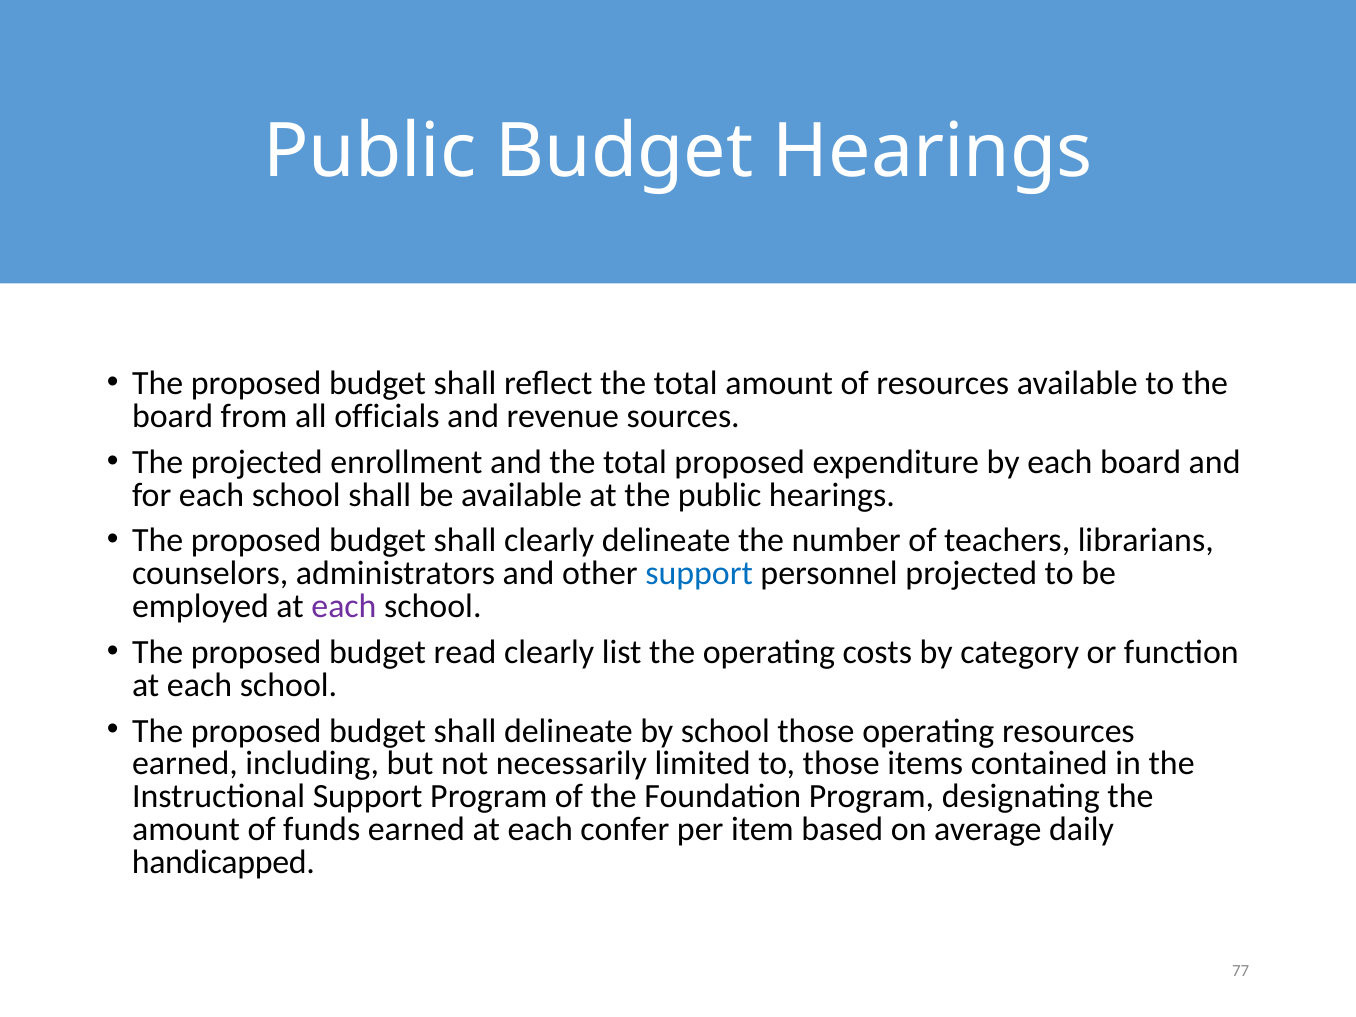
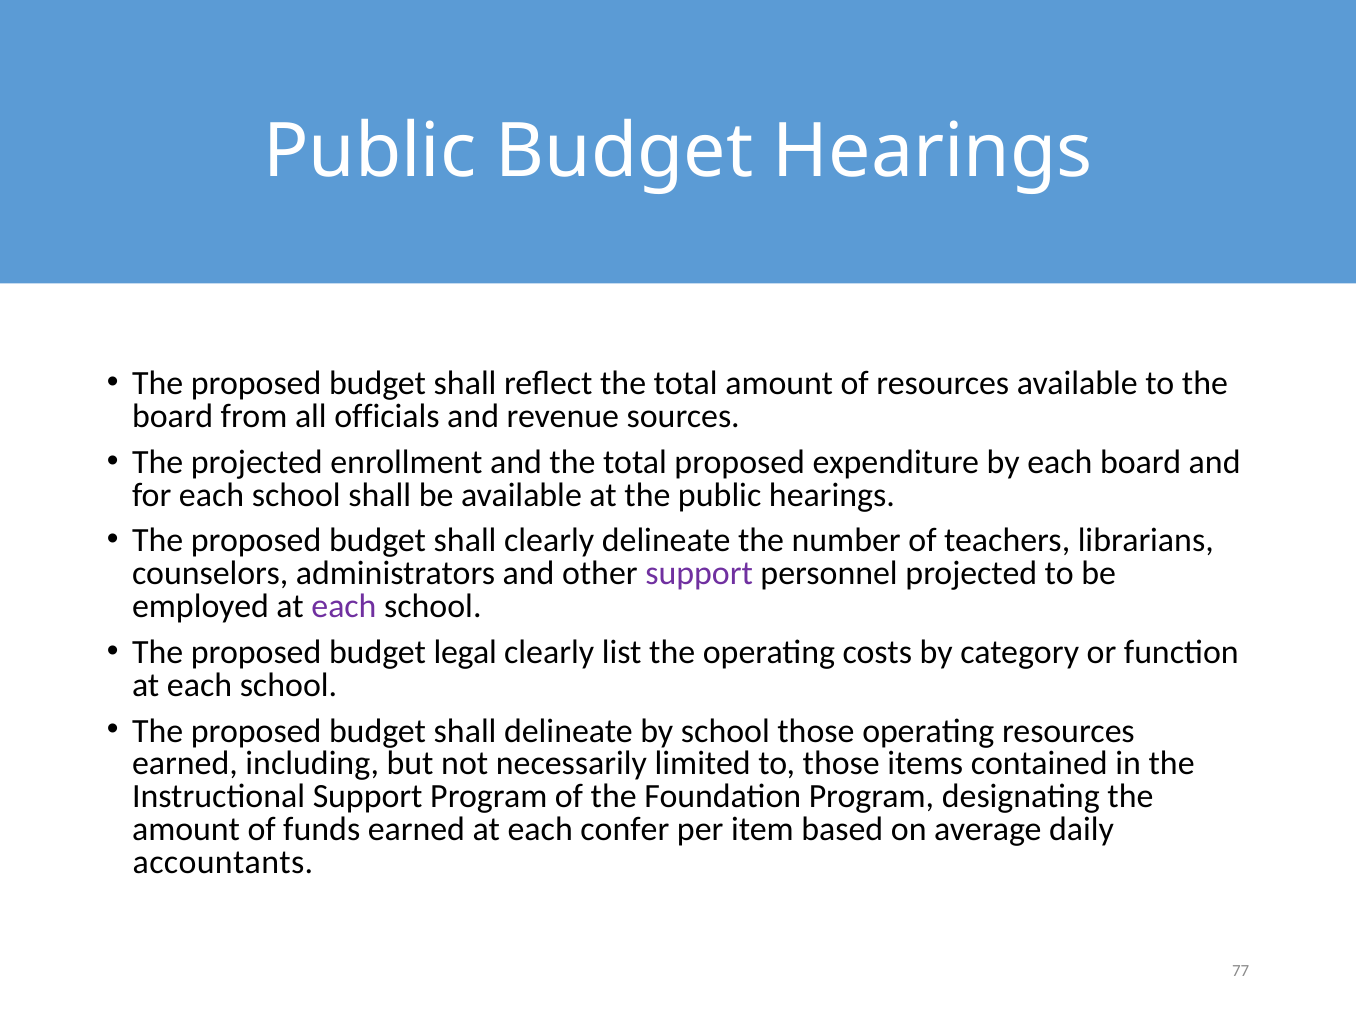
support at (699, 574) colour: blue -> purple
read: read -> legal
handicapped: handicapped -> accountants
